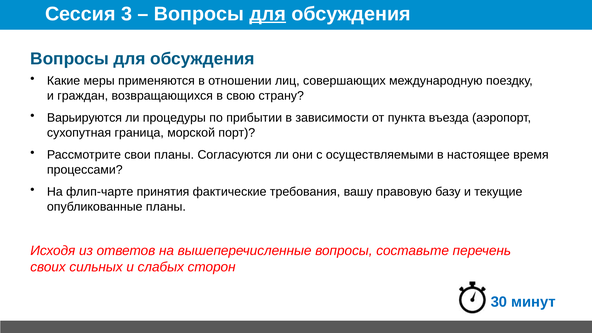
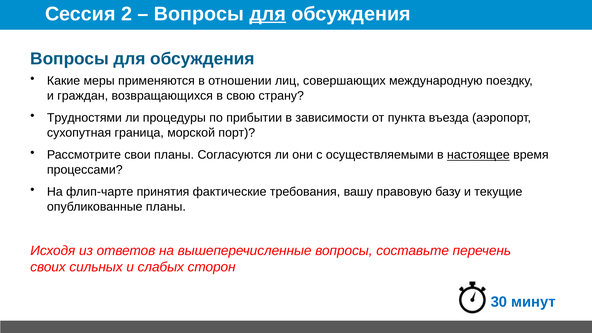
3: 3 -> 2
Варьируются: Варьируются -> Трудностями
настоящее underline: none -> present
